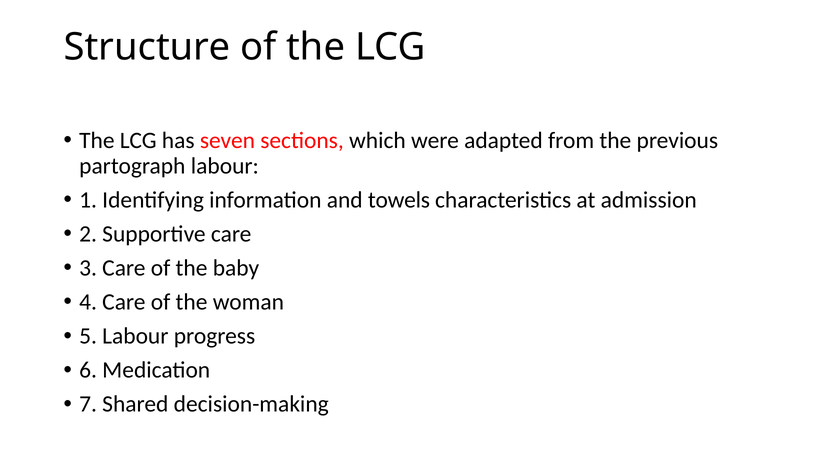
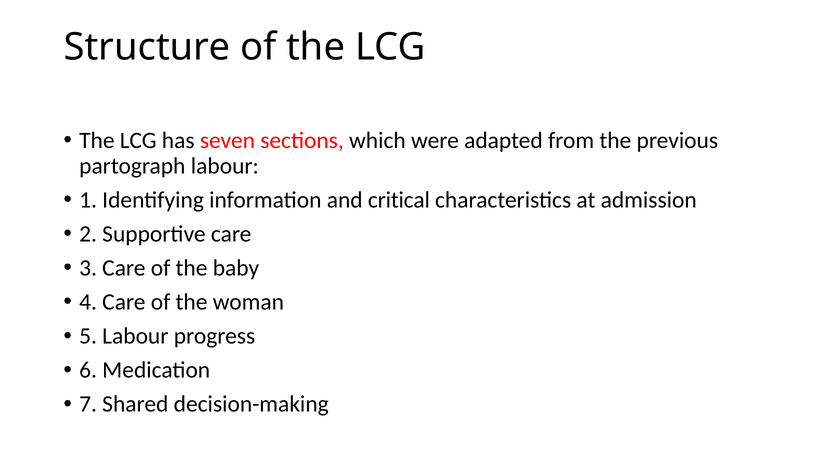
towels: towels -> critical
